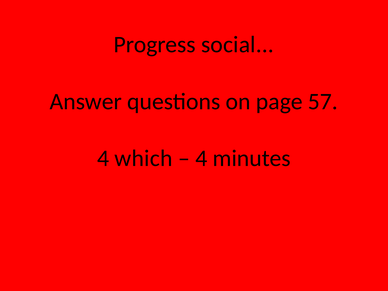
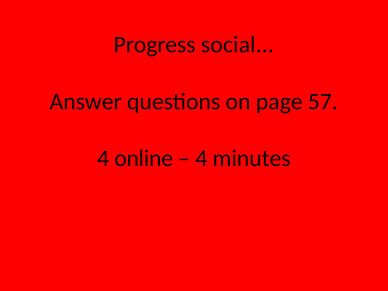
which: which -> online
